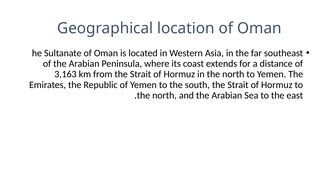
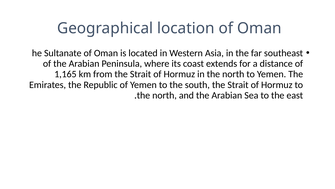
3,163: 3,163 -> 1,165
